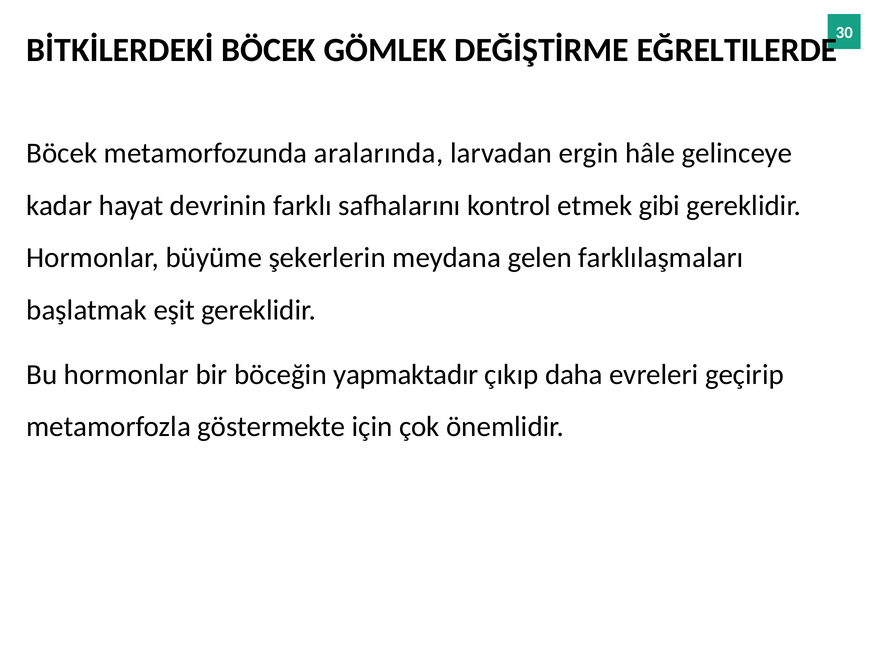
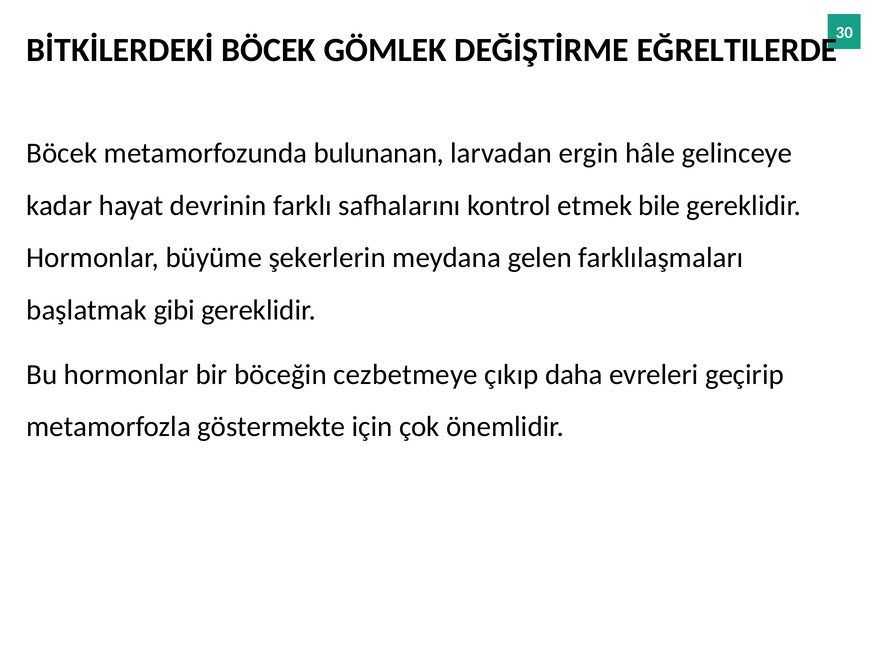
aralarında: aralarında -> bulunanan
gibi: gibi -> bile
eşit: eşit -> gibi
yapmaktadır: yapmaktadır -> cezbetmeye
